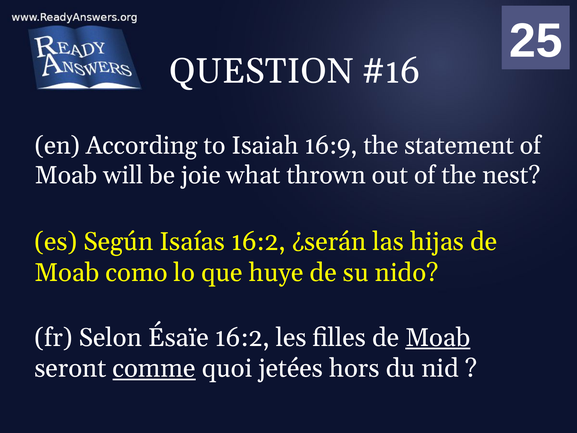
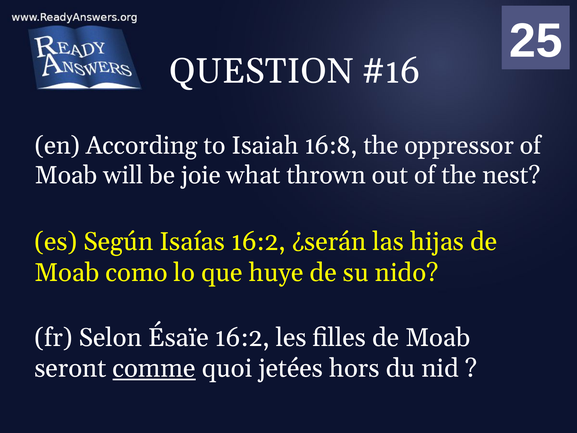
16:9: 16:9 -> 16:8
statement: statement -> oppressor
Moab at (438, 337) underline: present -> none
